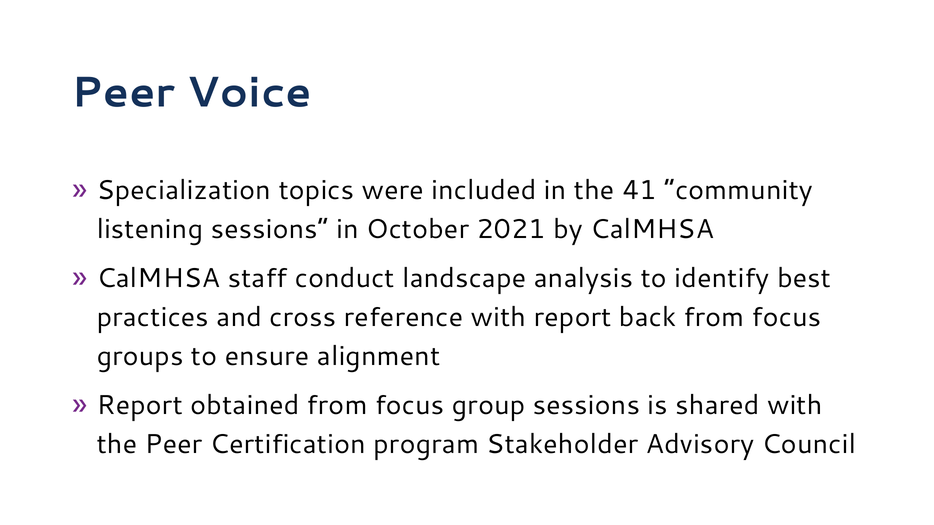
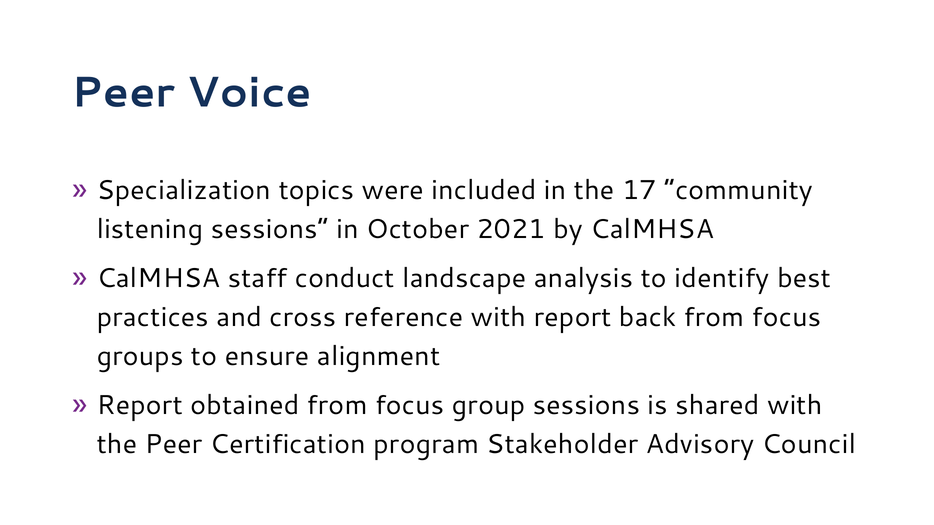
41: 41 -> 17
